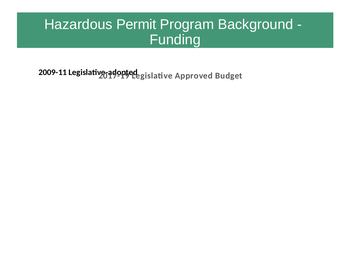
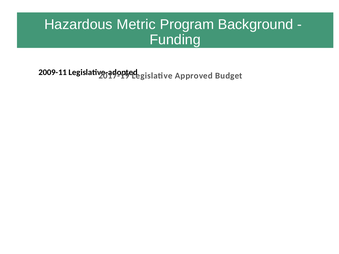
Permit: Permit -> Metric
